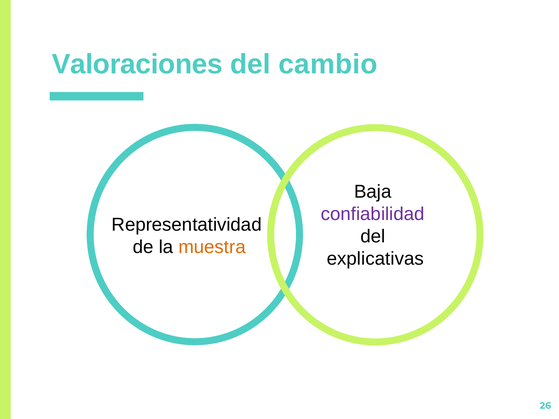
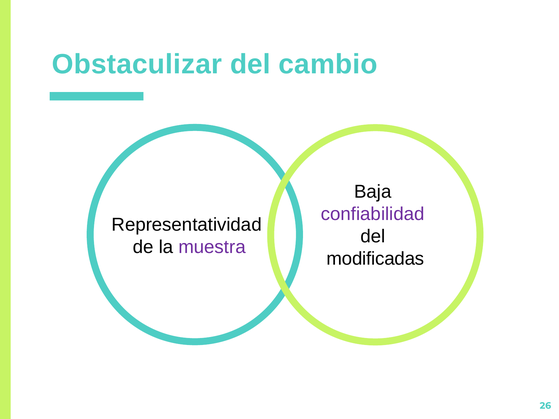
Valoraciones: Valoraciones -> Obstaculizar
muestra colour: orange -> purple
explicativas: explicativas -> modificadas
